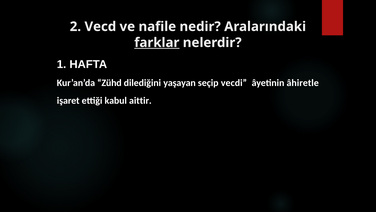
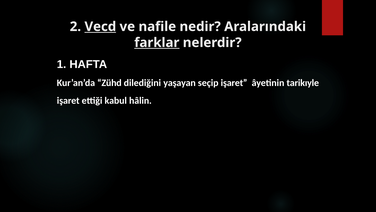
Vecd underline: none -> present
seçip vecdi: vecdi -> işaret
âhiretle: âhiretle -> tarikıyle
aittir: aittir -> hâlin
